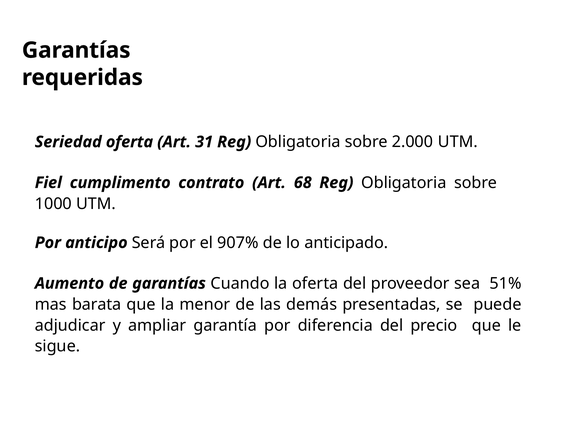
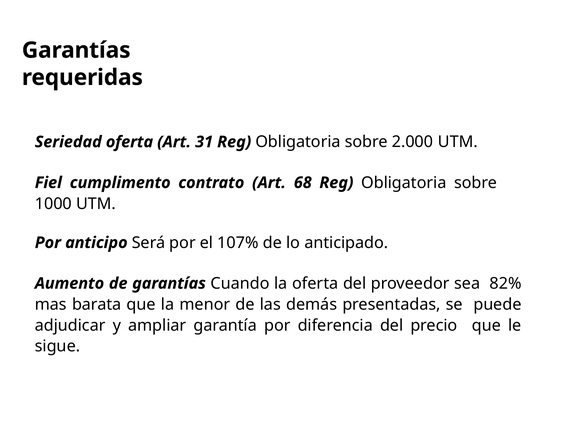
907%: 907% -> 107%
51%: 51% -> 82%
